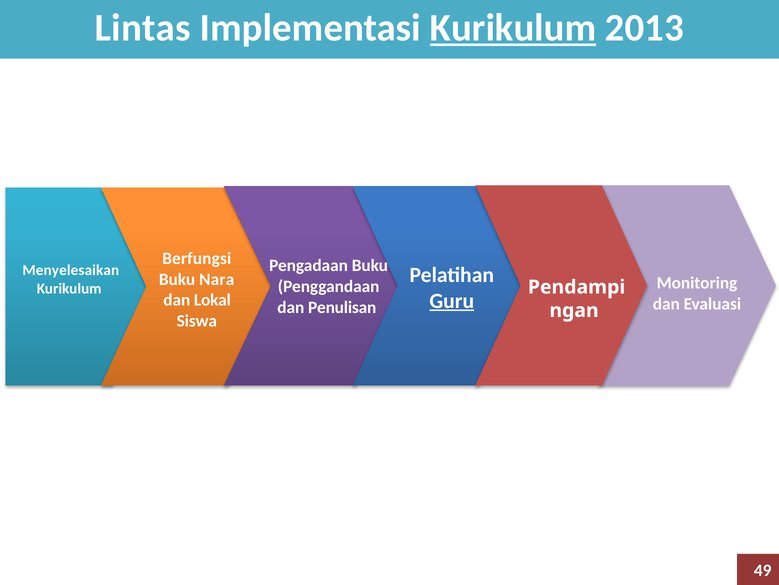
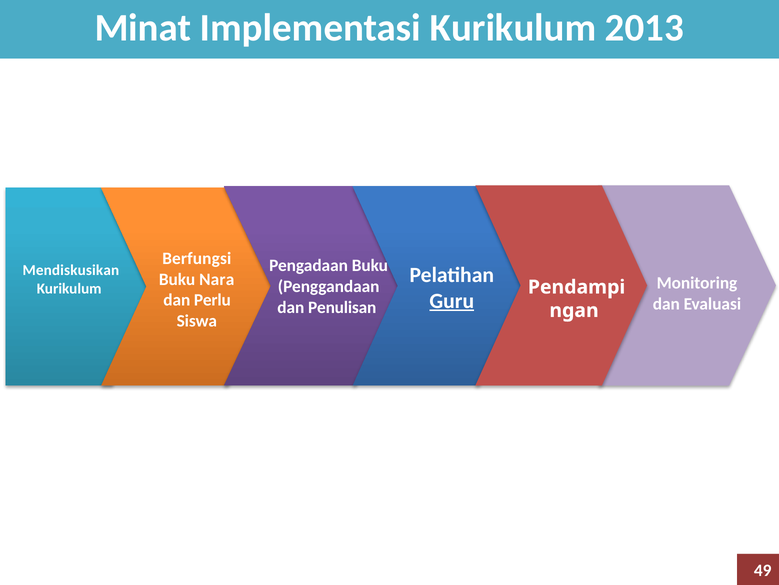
Lintas: Lintas -> Minat
Kurikulum at (513, 28) underline: present -> none
Menyelesaikan: Menyelesaikan -> Mendiskusikan
Lokal: Lokal -> Perlu
